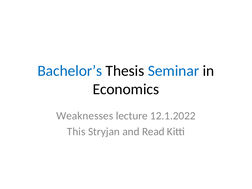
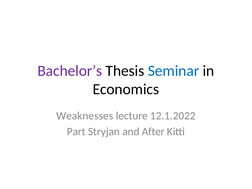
Bachelor’s colour: blue -> purple
This: This -> Part
Read: Read -> After
